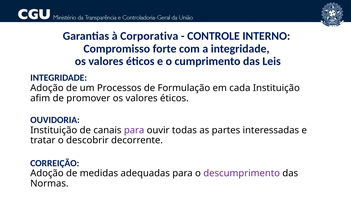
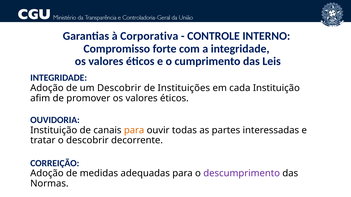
um Processos: Processos -> Descobrir
Formulação: Formulação -> Instituições
para at (134, 130) colour: purple -> orange
